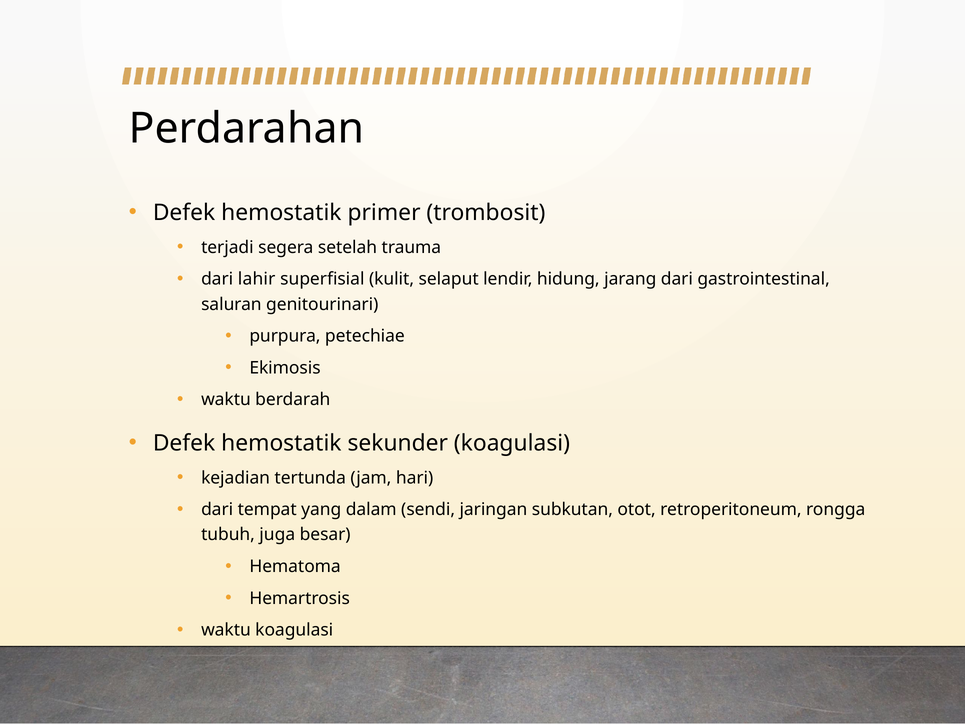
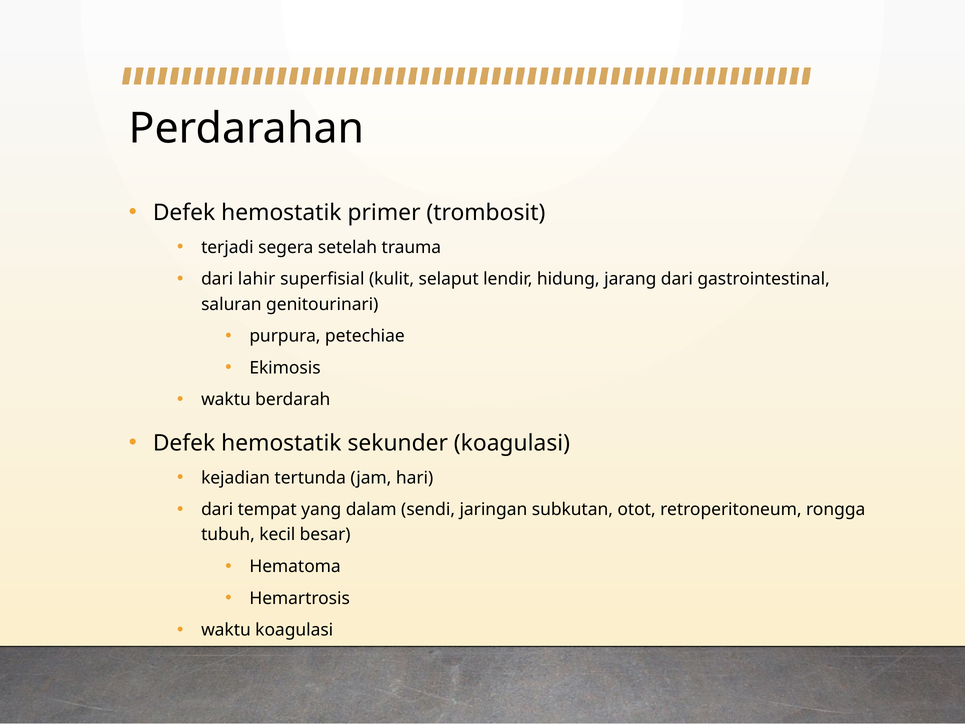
juga: juga -> kecil
